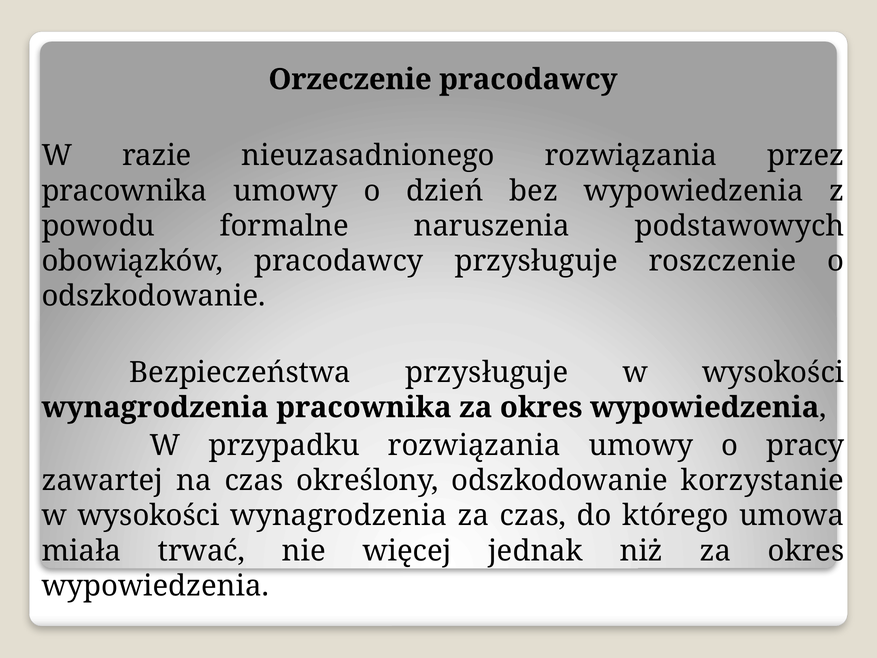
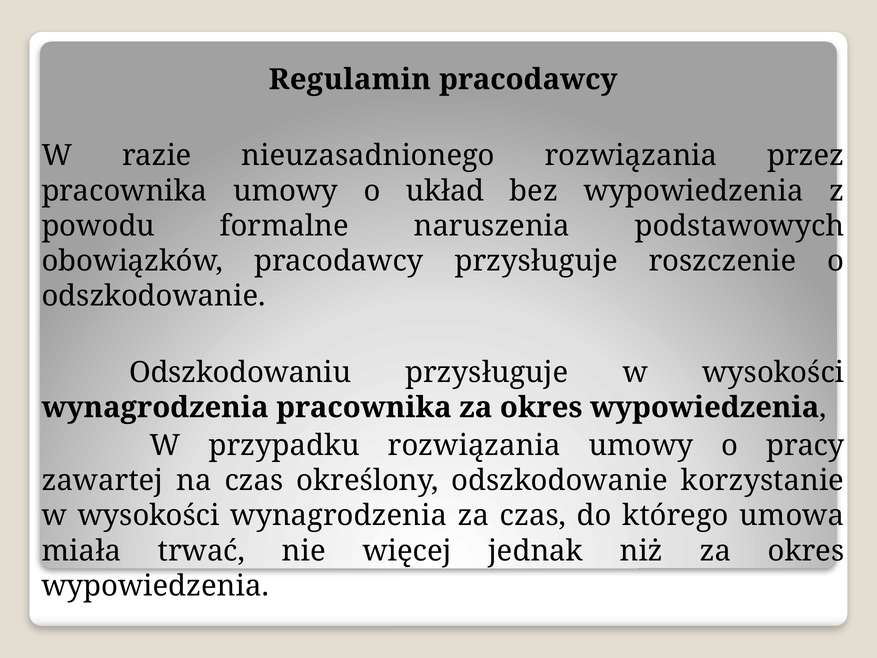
Orzeczenie: Orzeczenie -> Regulamin
dzień: dzień -> układ
Bezpieczeństwa: Bezpieczeństwa -> Odszkodowaniu
